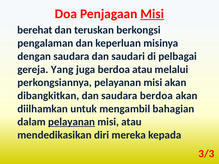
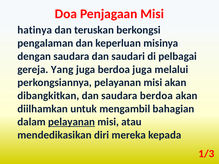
Misi at (152, 14) underline: present -> none
berehat: berehat -> hatinya
berdoa atau: atau -> juga
3/3: 3/3 -> 1/3
